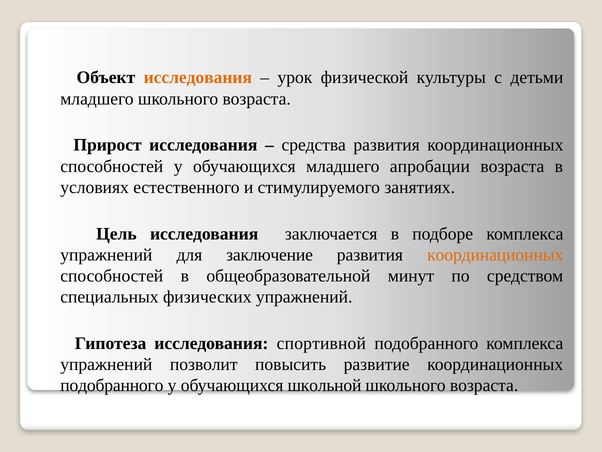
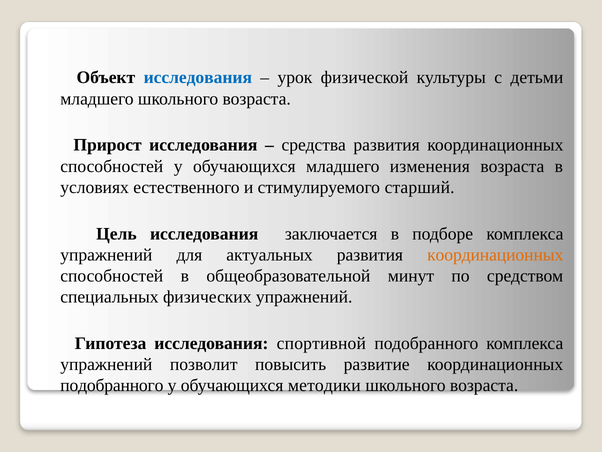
исследования at (198, 78) colour: orange -> blue
апробации: апробации -> изменения
занятиях: занятиях -> старший
заключение: заключение -> актуальных
школьной: школьной -> методики
